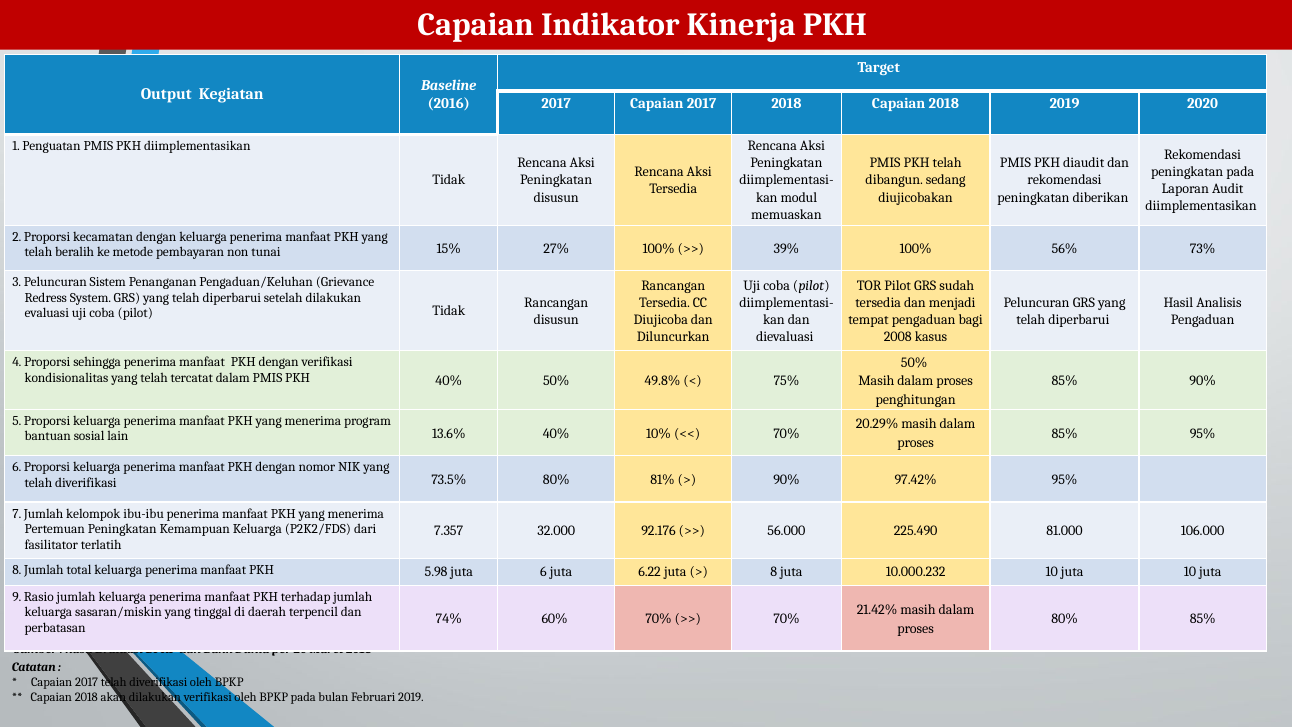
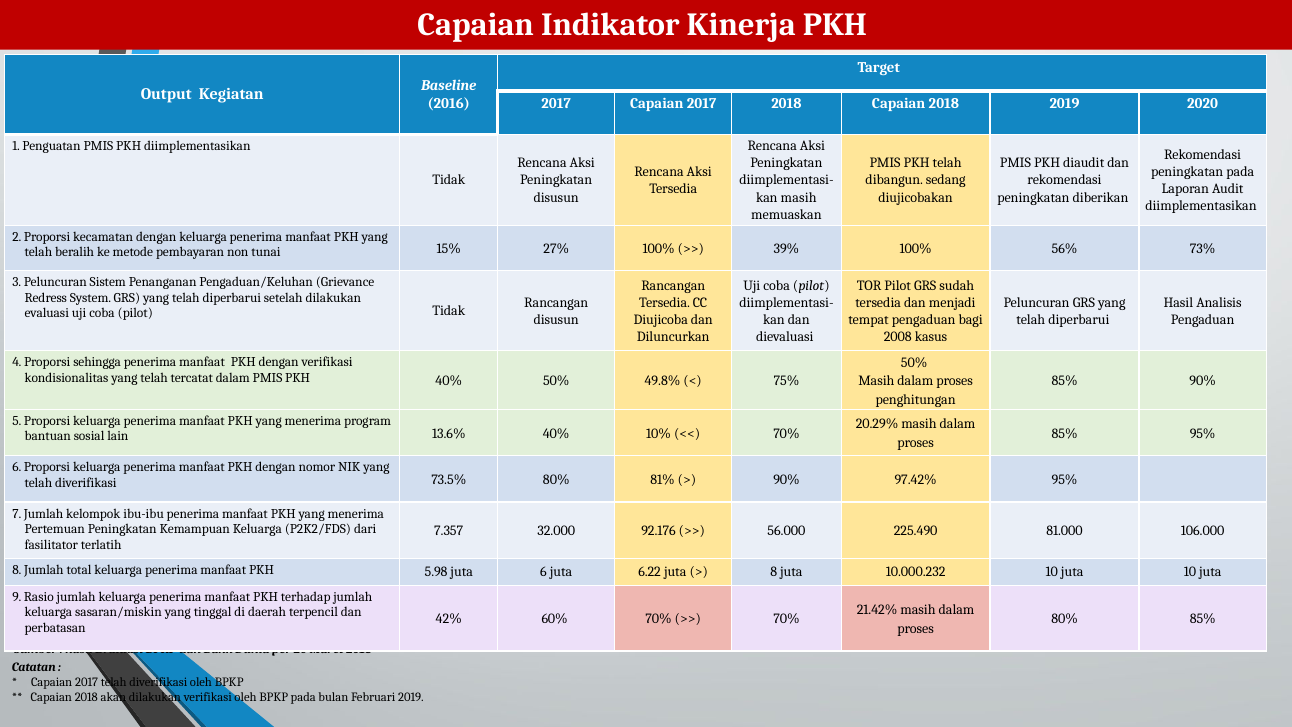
modul at (799, 197): modul -> masih
74%: 74% -> 42%
